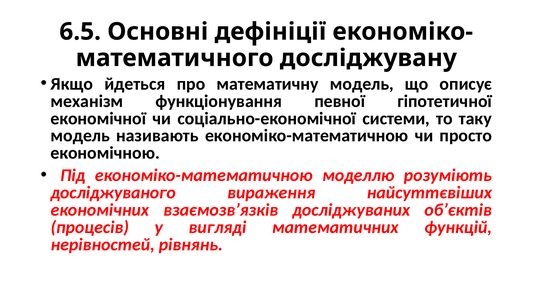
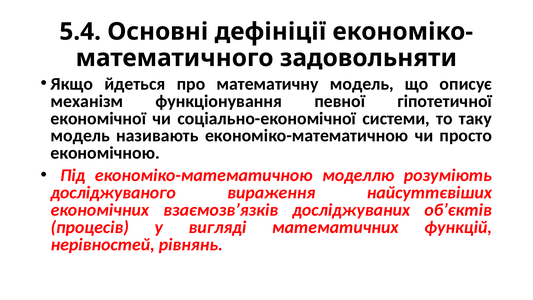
6.5: 6.5 -> 5.4
досліджувану: досліджувану -> задовольняти
